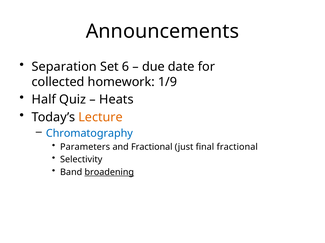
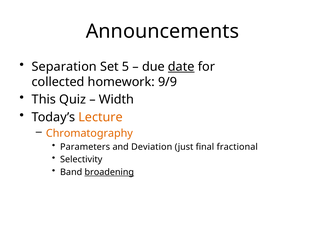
6: 6 -> 5
date underline: none -> present
1/9: 1/9 -> 9/9
Half: Half -> This
Heats: Heats -> Width
Chromatography colour: blue -> orange
and Fractional: Fractional -> Deviation
